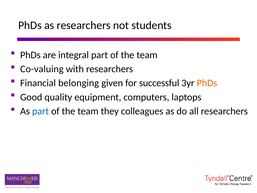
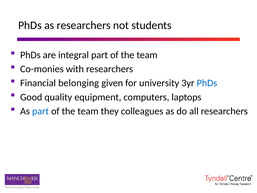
Co-valuing: Co-valuing -> Co-monies
successful: successful -> university
PhDs at (207, 83) colour: orange -> blue
